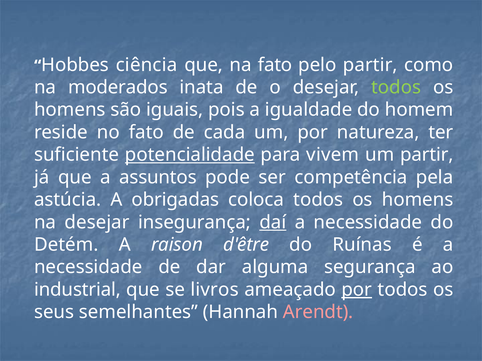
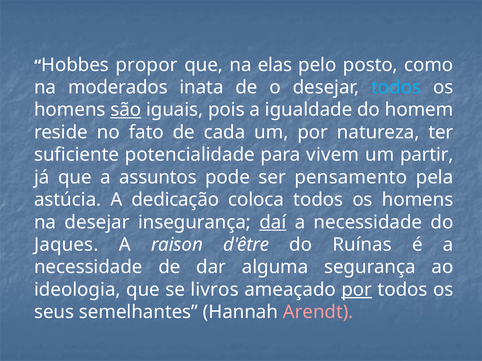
ciência: ciência -> propor
na fato: fato -> elas
pelo partir: partir -> posto
todos at (396, 87) colour: light green -> light blue
são underline: none -> present
potencialidade underline: present -> none
competência: competência -> pensamento
obrigadas: obrigadas -> dedicação
Detém: Detém -> Jaques
industrial: industrial -> ideologia
